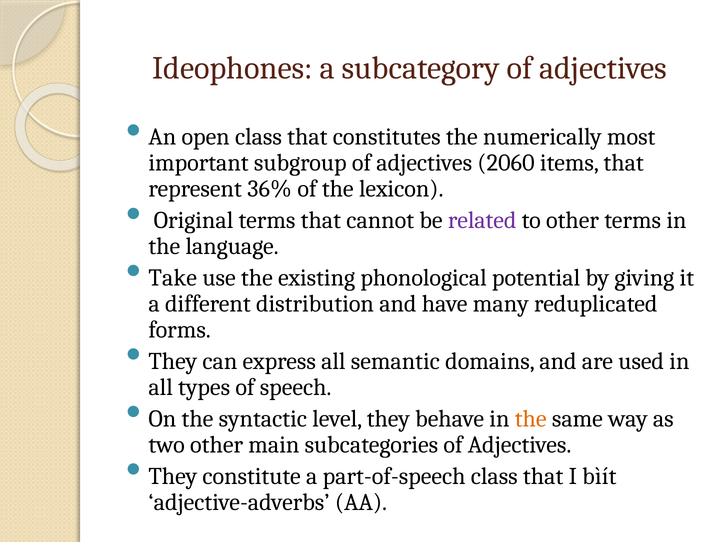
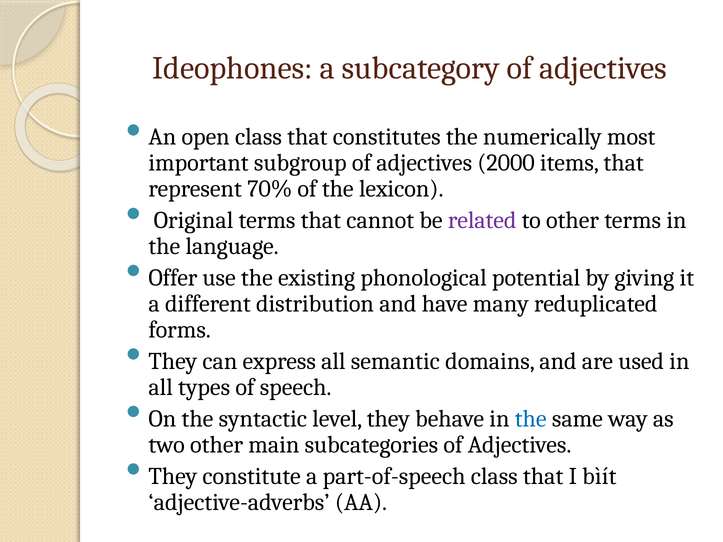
2060: 2060 -> 2000
36%: 36% -> 70%
Take: Take -> Offer
the at (531, 419) colour: orange -> blue
